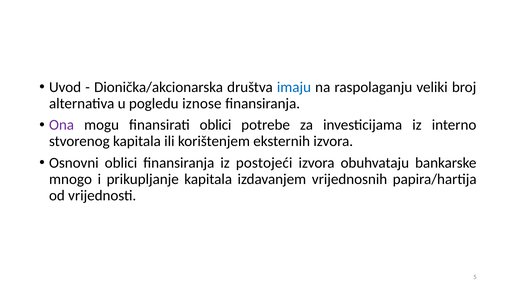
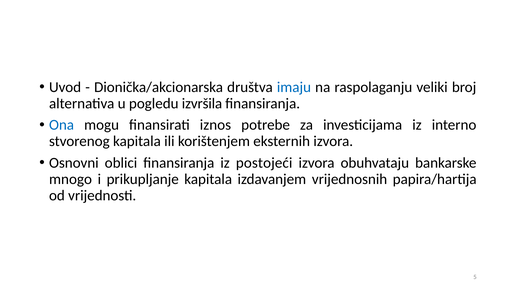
iznose: iznose -> izvršila
Ona colour: purple -> blue
finansirati oblici: oblici -> iznos
